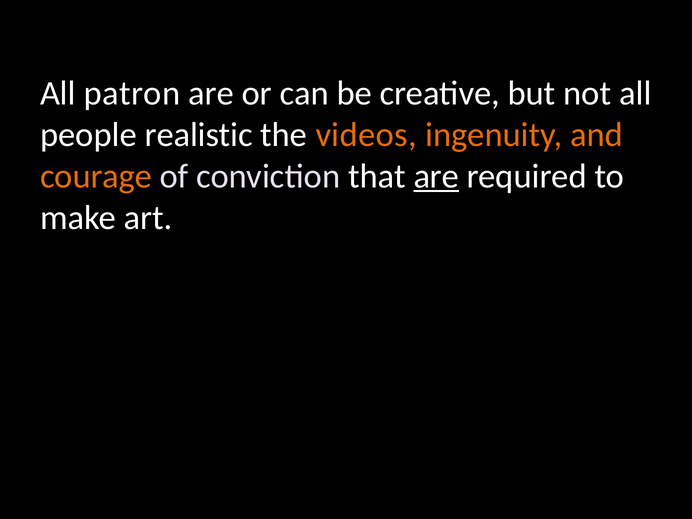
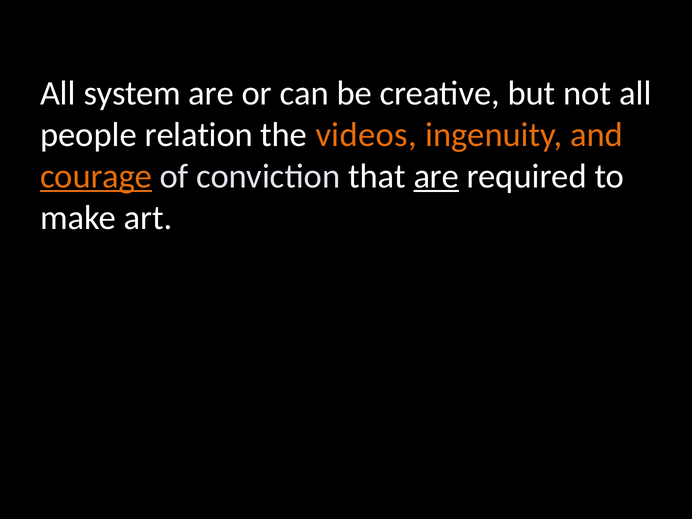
patron: patron -> system
realistic: realistic -> relation
courage underline: none -> present
